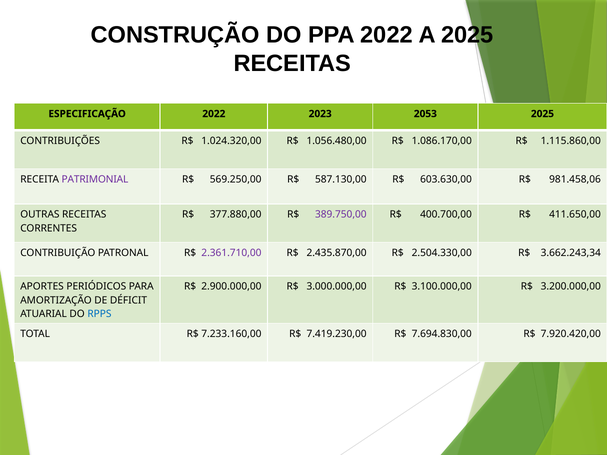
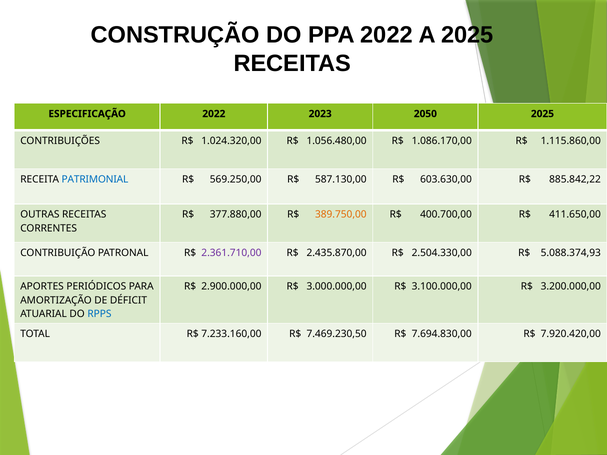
2053: 2053 -> 2050
PATRIMONIAL colour: purple -> blue
981.458,06: 981.458,06 -> 885.842,22
389.750,00 colour: purple -> orange
3.662.243,34: 3.662.243,34 -> 5.088.374,93
7.419.230,00: 7.419.230,00 -> 7.469.230,50
